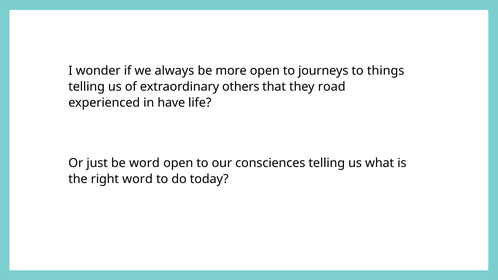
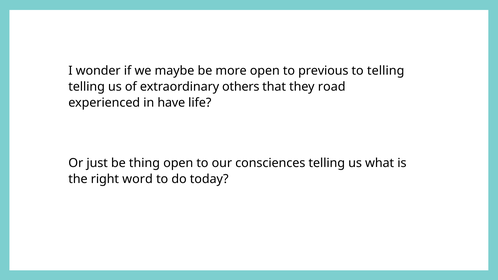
always: always -> maybe
journeys: journeys -> previous
to things: things -> telling
be word: word -> thing
